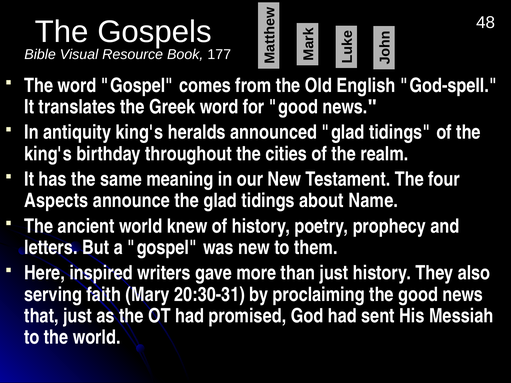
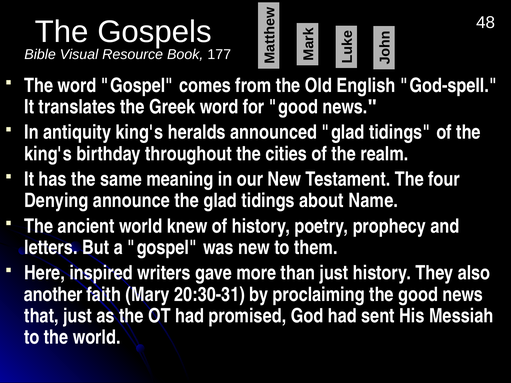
Aspects: Aspects -> Denying
serving: serving -> another
